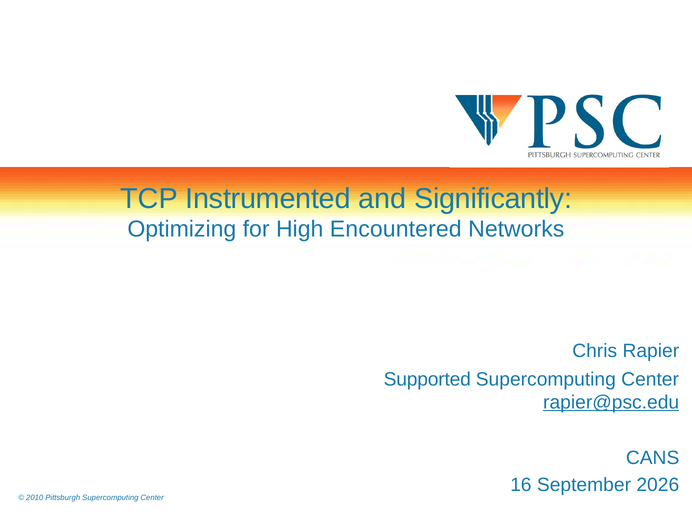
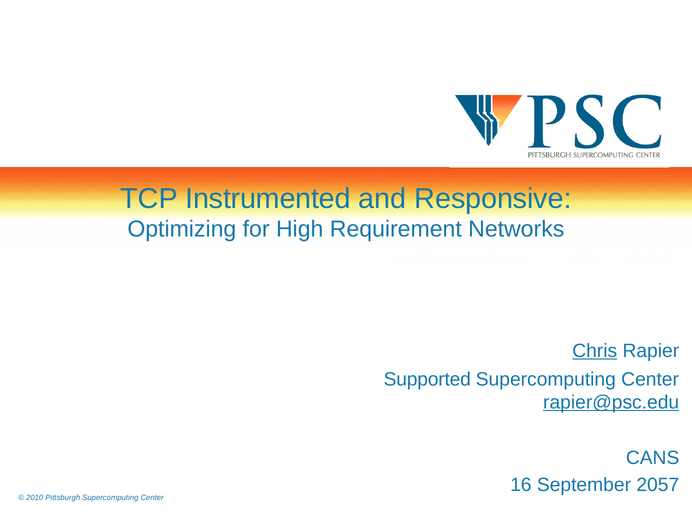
Significantly: Significantly -> Responsive
Encountered: Encountered -> Requirement
Chris underline: none -> present
2026: 2026 -> 2057
